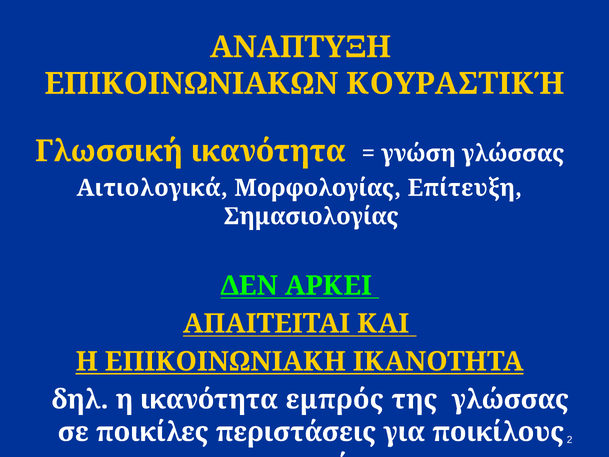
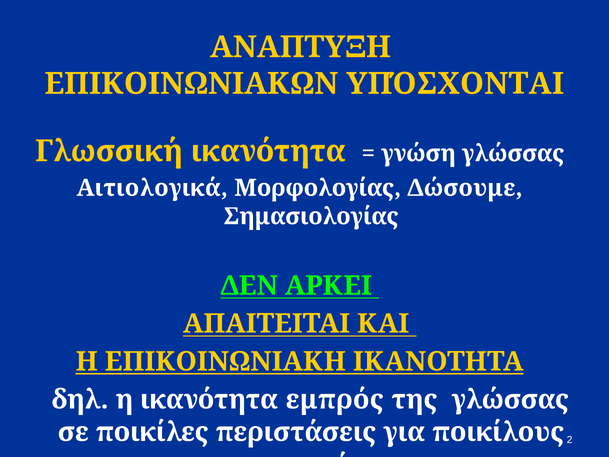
ΚΟΥΡΑΣΤΙΚΉ: ΚΟΥΡΑΣΤΙΚΉ -> ΥΠΌΣΧΟΝΤΑΙ
Επίτευξη: Επίτευξη -> Δώσουμε
